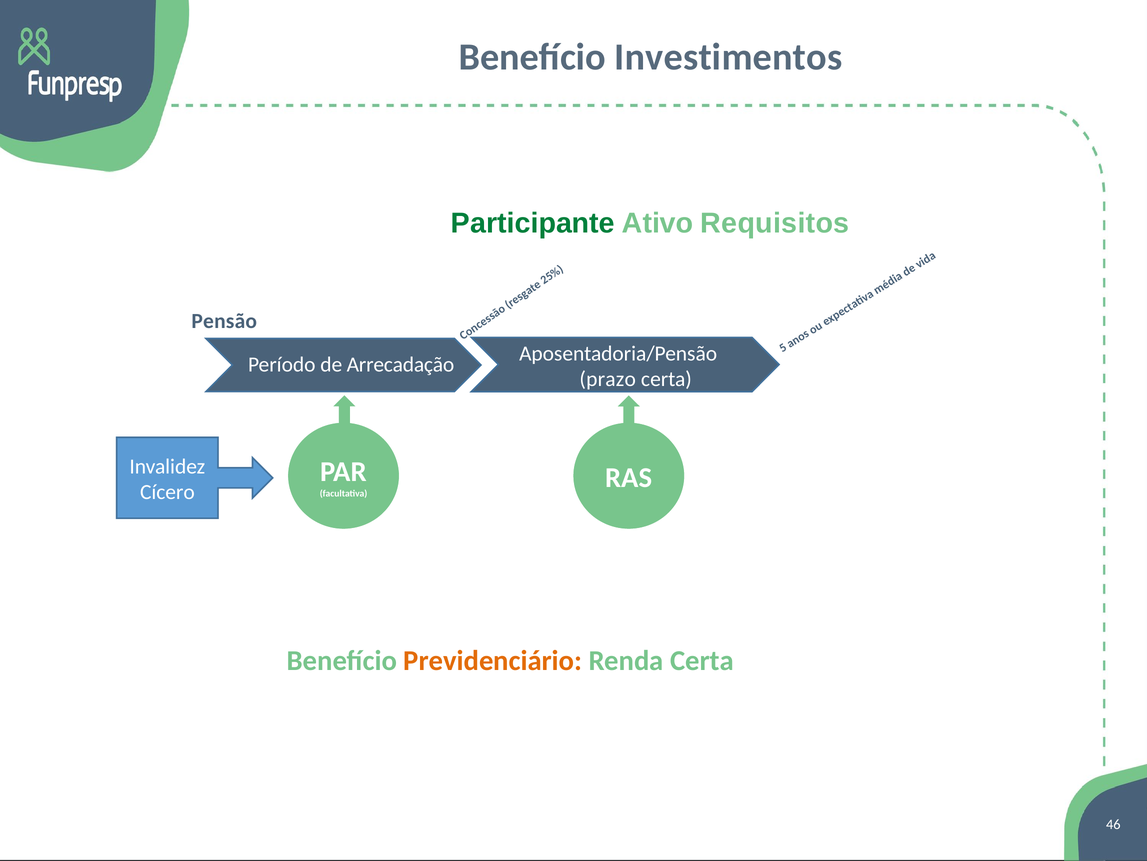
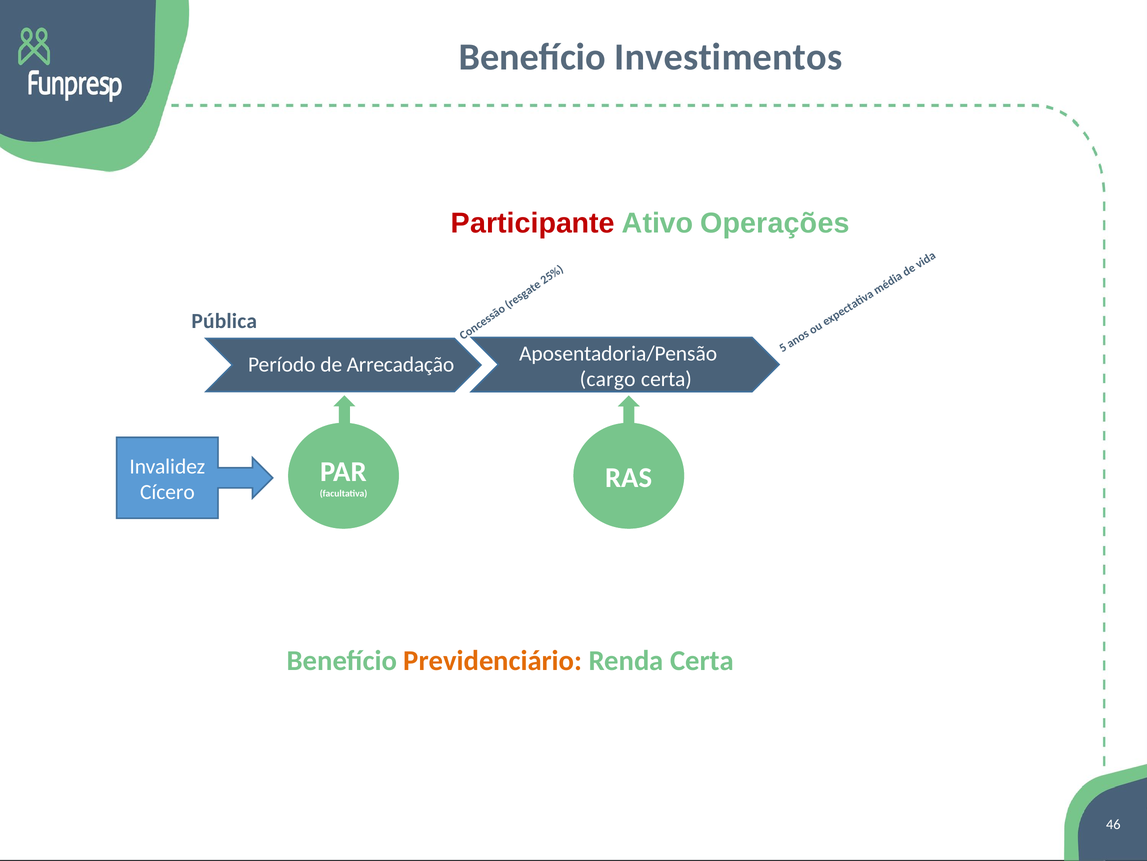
Participante colour: green -> red
Requisitos: Requisitos -> Operações
Pensão: Pensão -> Pública
prazo: prazo -> cargo
